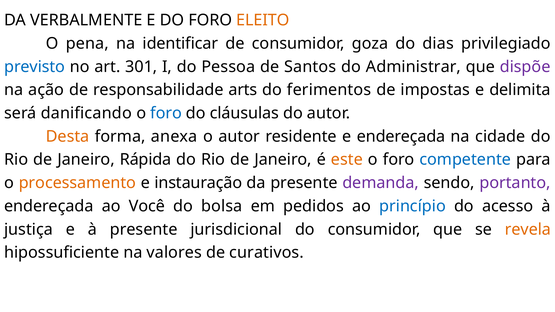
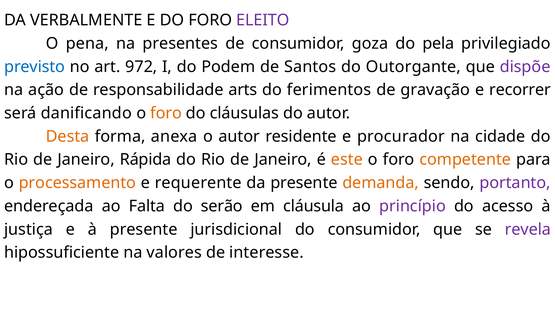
ELEITO colour: orange -> purple
identificar: identificar -> presentes
dias: dias -> pela
301: 301 -> 972
Pessoa: Pessoa -> Podem
Administrar: Administrar -> Outorgante
impostas: impostas -> gravação
delimita: delimita -> recorrer
foro at (166, 113) colour: blue -> orange
e endereçada: endereçada -> procurador
competente colour: blue -> orange
instauração: instauração -> requerente
demanda colour: purple -> orange
Você: Você -> Falta
bolsa: bolsa -> serão
pedidos: pedidos -> cláusula
princípio colour: blue -> purple
revela colour: orange -> purple
curativos: curativos -> interesse
